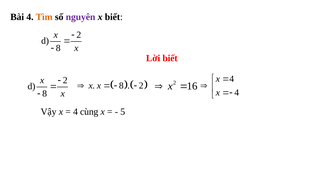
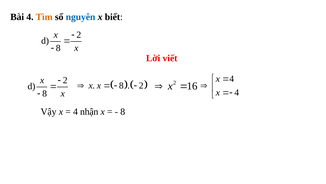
nguyên colour: purple -> blue
Lời biết: biết -> viết
cùng: cùng -> nhận
5 at (123, 111): 5 -> 8
